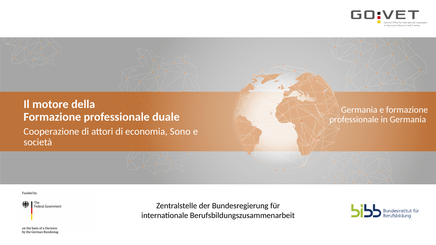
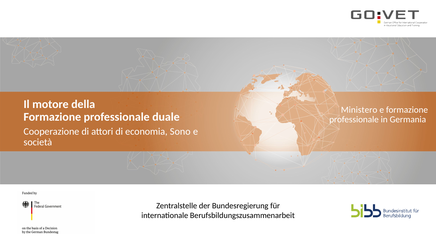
Germania at (359, 110): Germania -> Ministero
